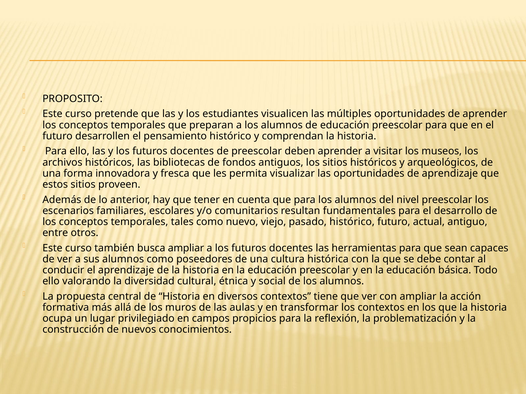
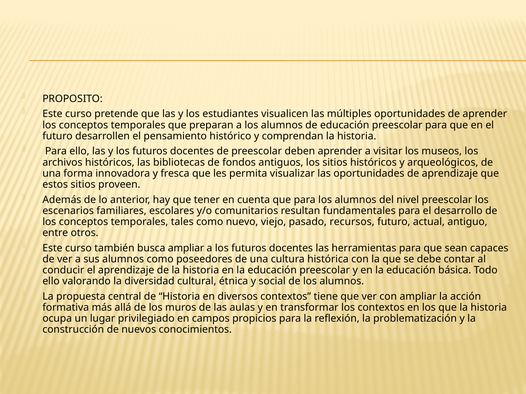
pasado histórico: histórico -> recursos
